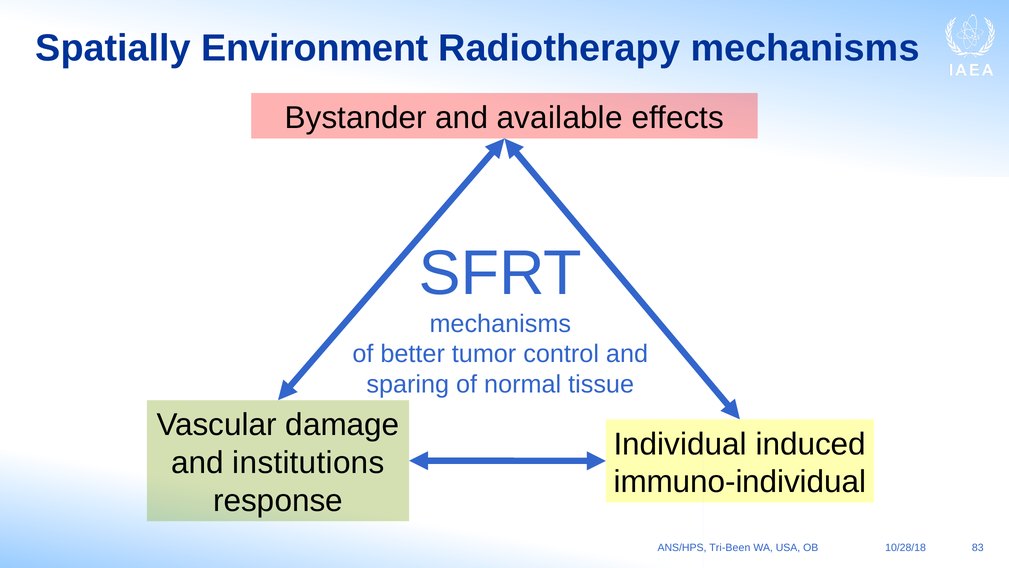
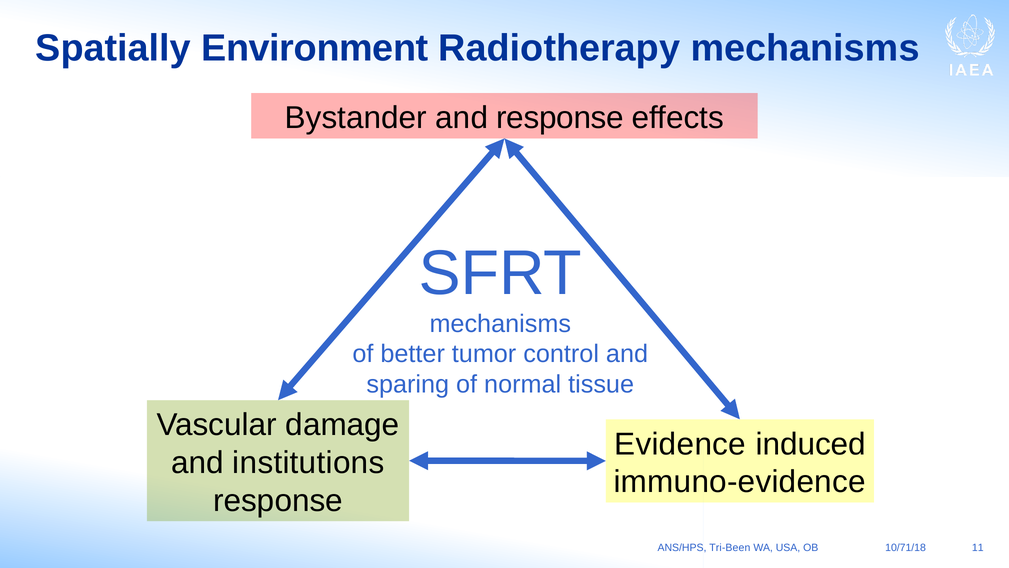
and available: available -> response
Individual: Individual -> Evidence
immuno-individual: immuno-individual -> immuno-evidence
10/28/18: 10/28/18 -> 10/71/18
83: 83 -> 11
